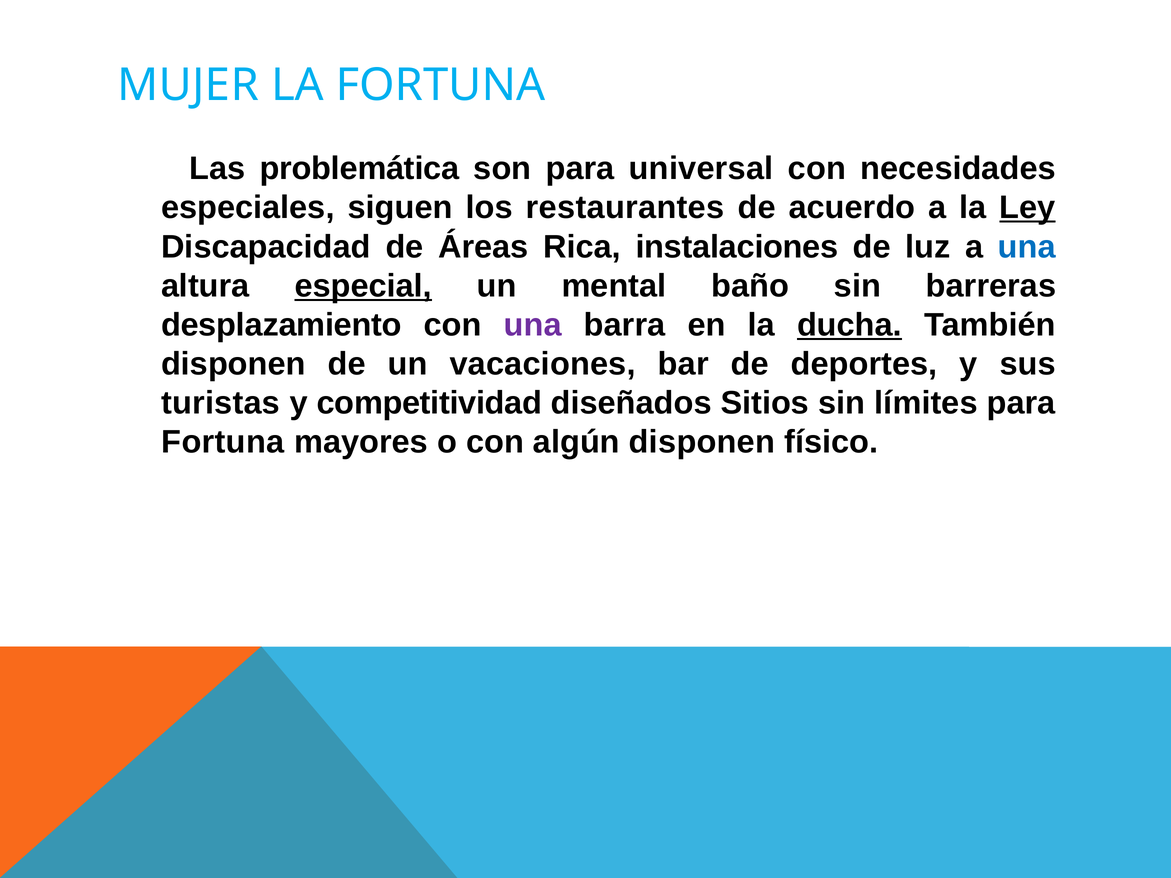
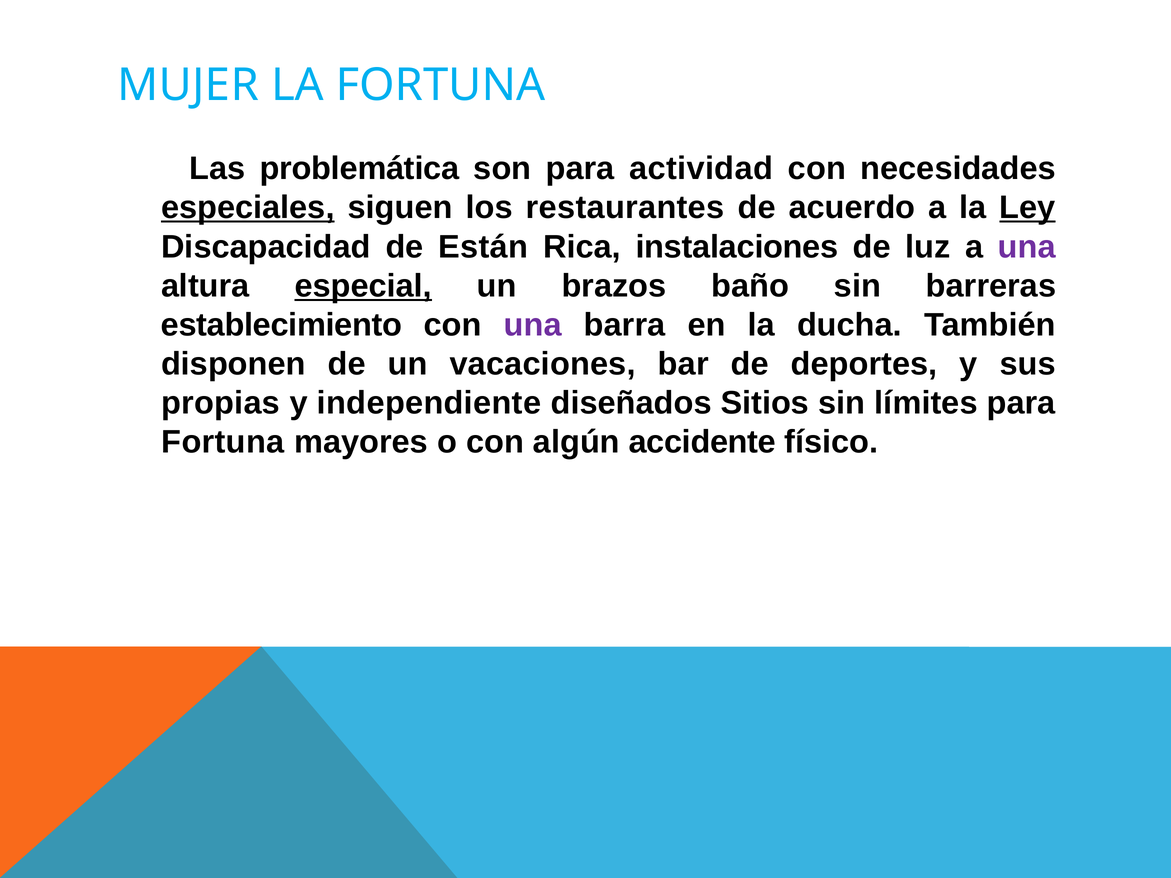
universal: universal -> actividad
especiales underline: none -> present
Áreas: Áreas -> Están
una at (1027, 247) colour: blue -> purple
mental: mental -> brazos
desplazamiento: desplazamiento -> establecimiento
ducha underline: present -> none
turistas: turistas -> propias
competitividad: competitividad -> independiente
algún disponen: disponen -> accidente
